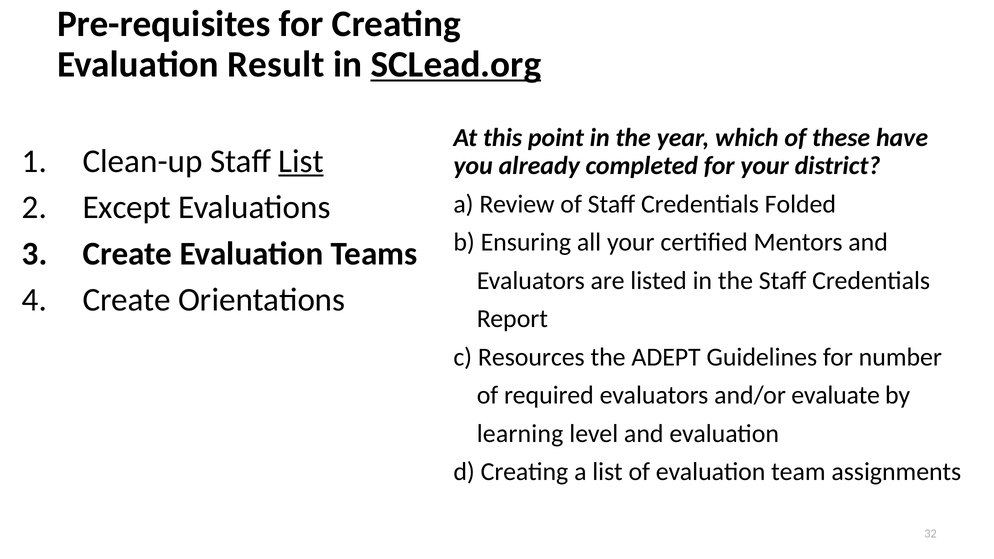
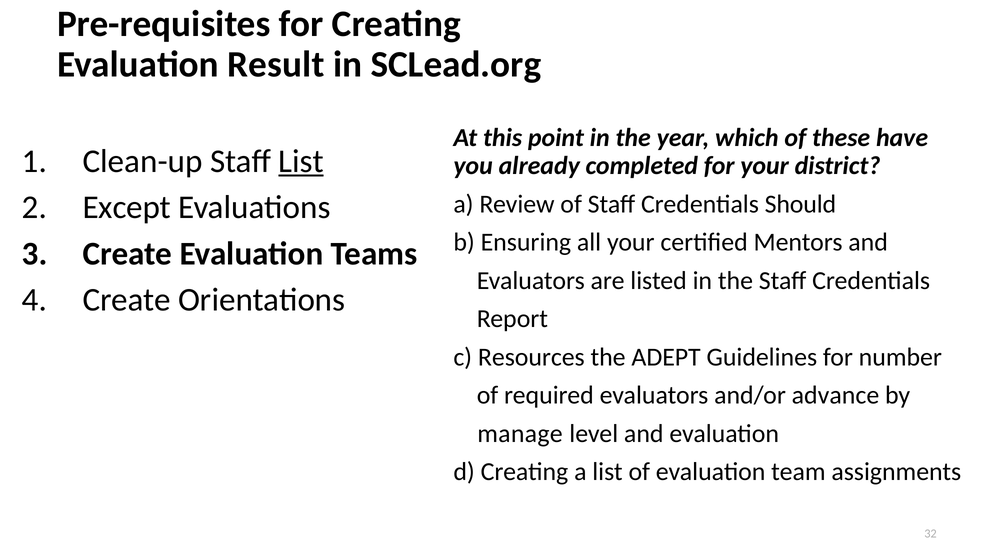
SCLead.org underline: present -> none
Folded: Folded -> Should
evaluate: evaluate -> advance
learning: learning -> manage
